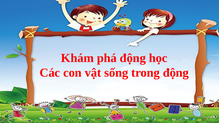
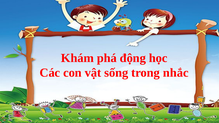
trong động: động -> nhắc
